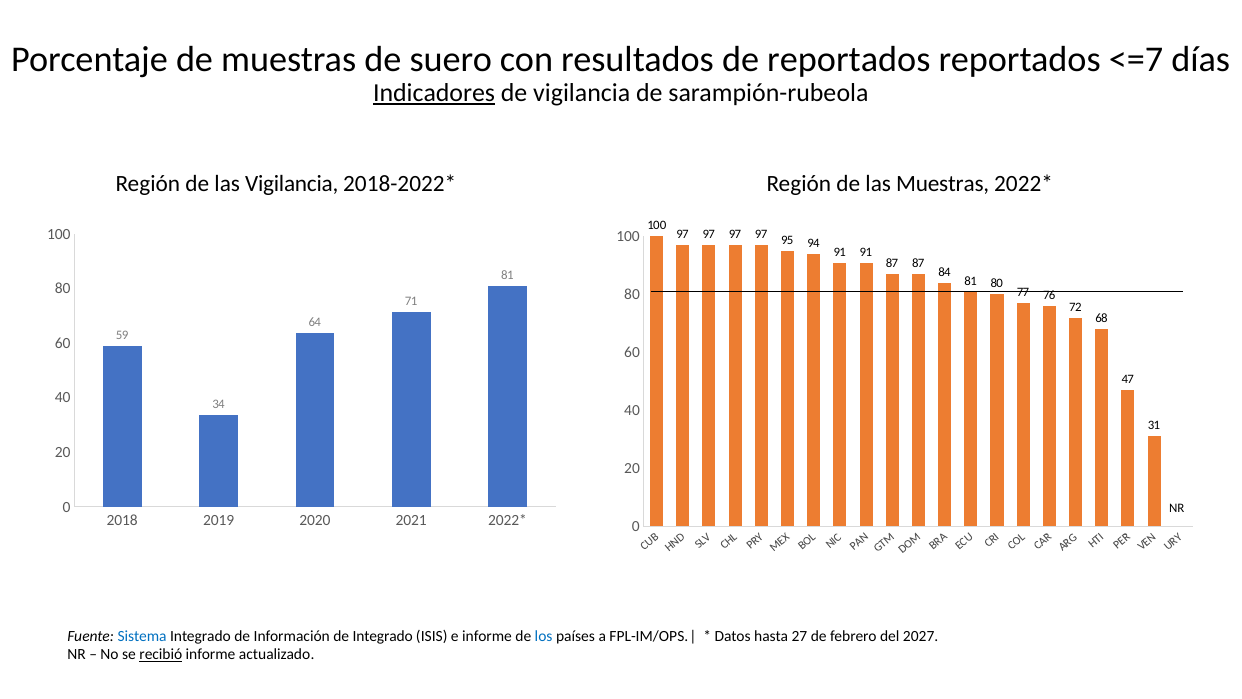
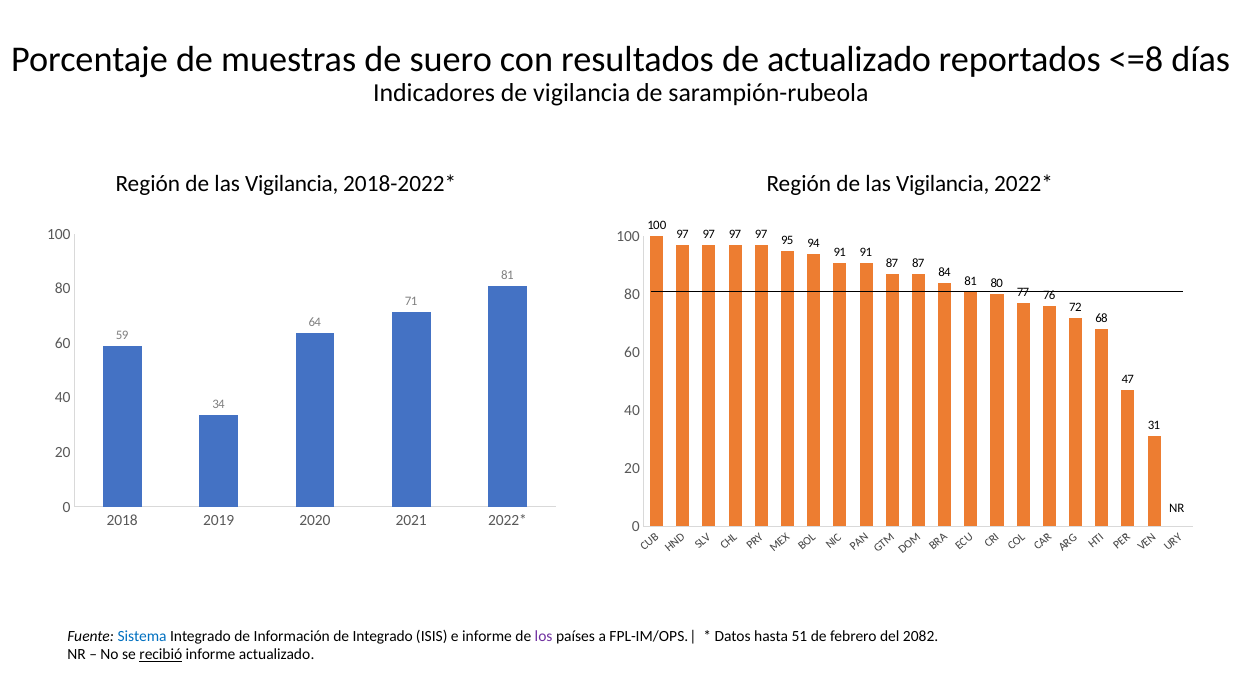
de reportados: reportados -> actualizado
<=7: <=7 -> <=8
Indicadores underline: present -> none
Muestras at (943, 184): Muestras -> Vigilancia
los colour: blue -> purple
27: 27 -> 51
2027: 2027 -> 2082
